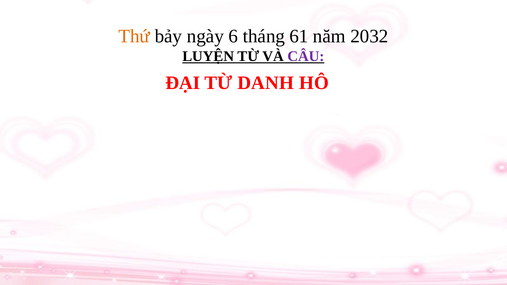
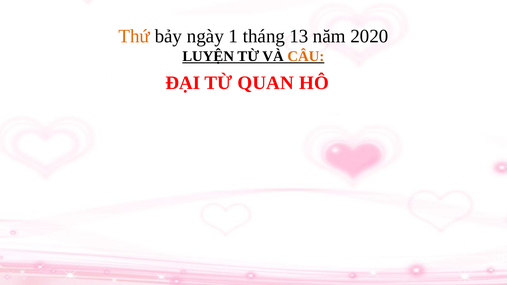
6: 6 -> 1
61: 61 -> 13
2032: 2032 -> 2020
CÂU colour: purple -> orange
DANH: DANH -> QUAN
